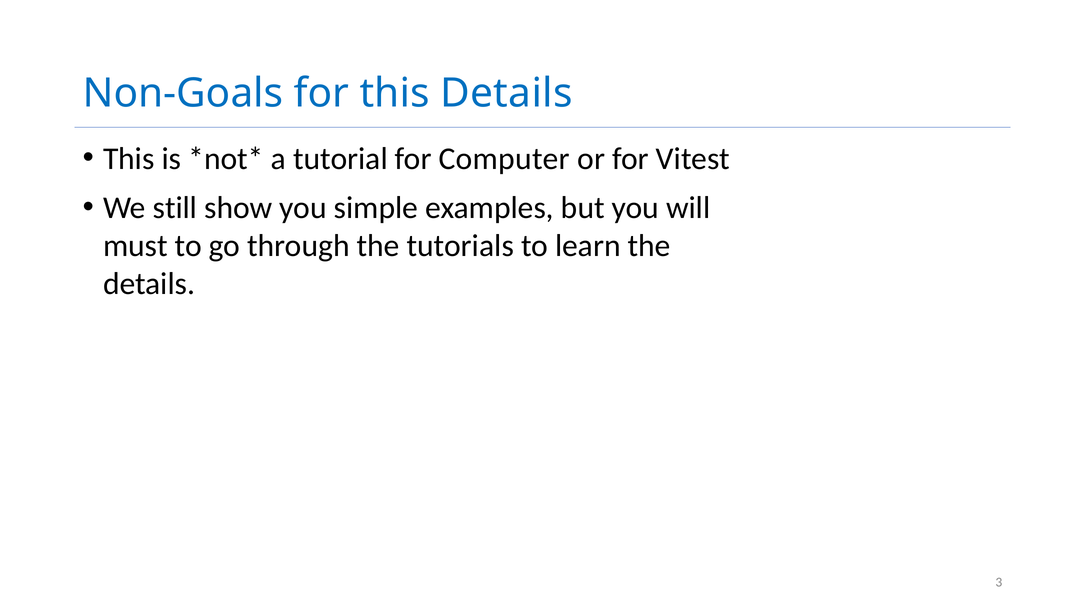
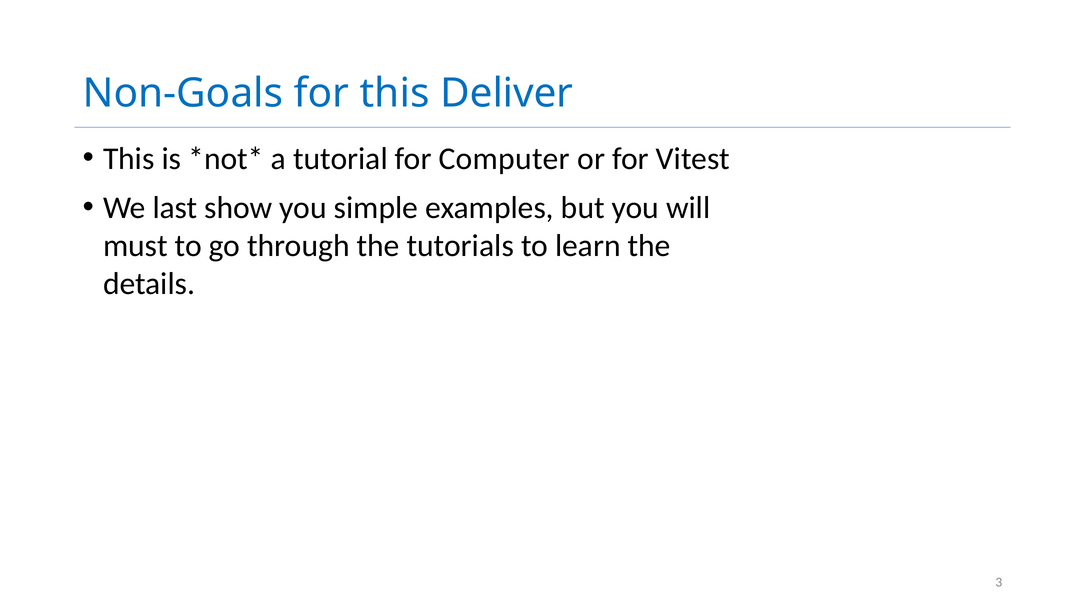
this Details: Details -> Deliver
still: still -> last
